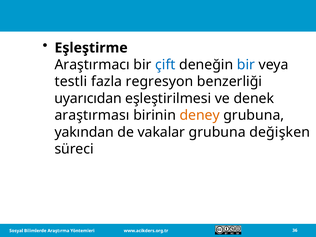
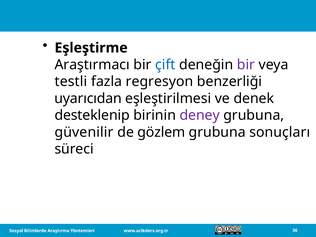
bir at (246, 65) colour: blue -> purple
araştırması: araştırması -> desteklenip
deney colour: orange -> purple
yakından: yakından -> güvenilir
vakalar: vakalar -> gözlem
değişken: değişken -> sonuçları
